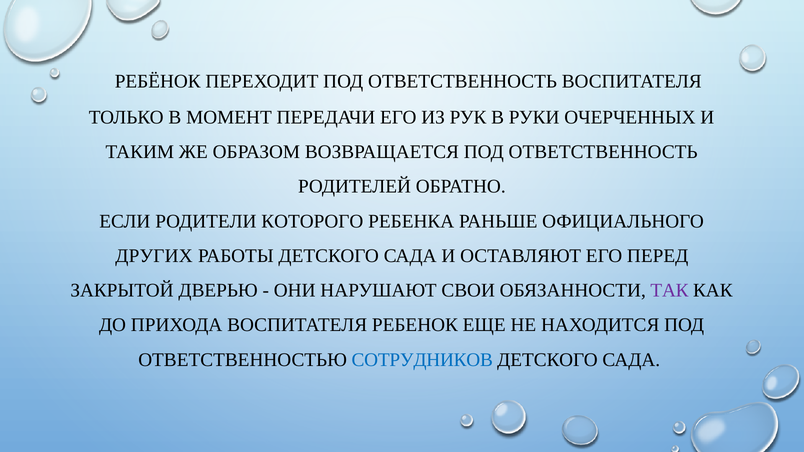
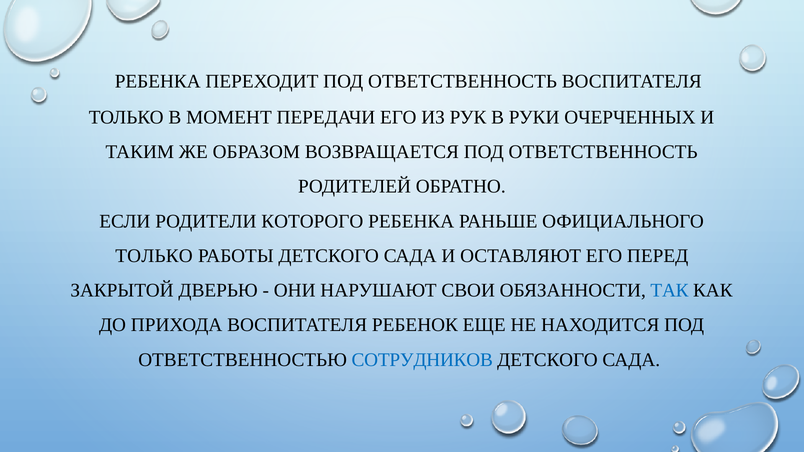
РЕБЁНОК at (158, 81): РЕБЁНОК -> РЕБЕНКА
ДРУГИХ at (154, 256): ДРУГИХ -> ТОЛЬКО
ТАК colour: purple -> blue
